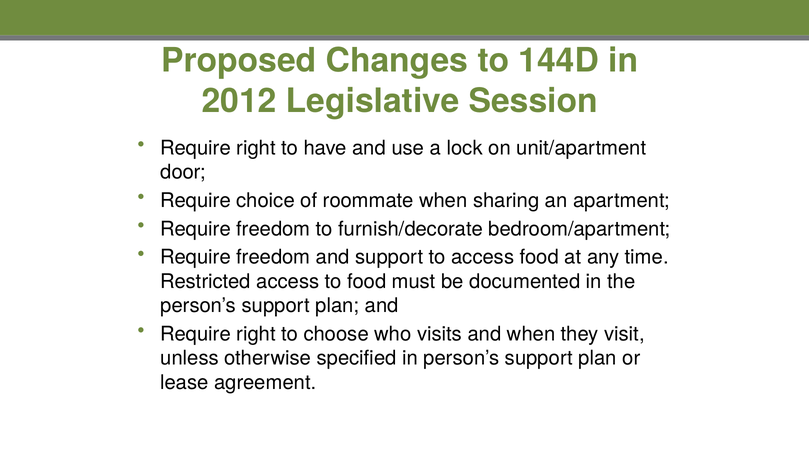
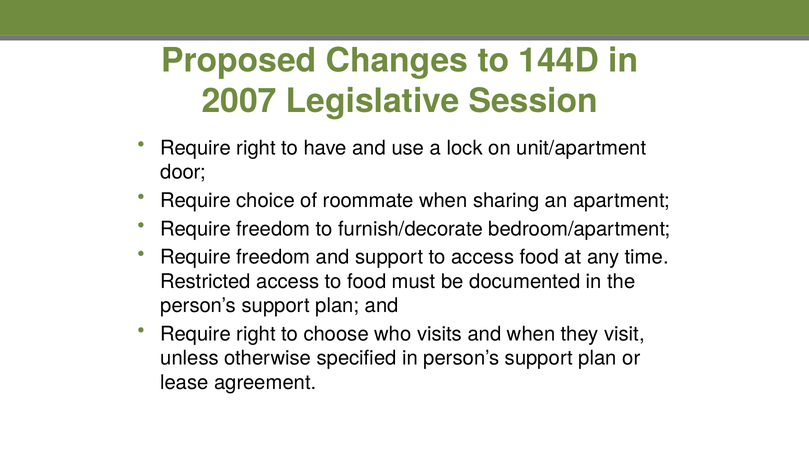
2012: 2012 -> 2007
